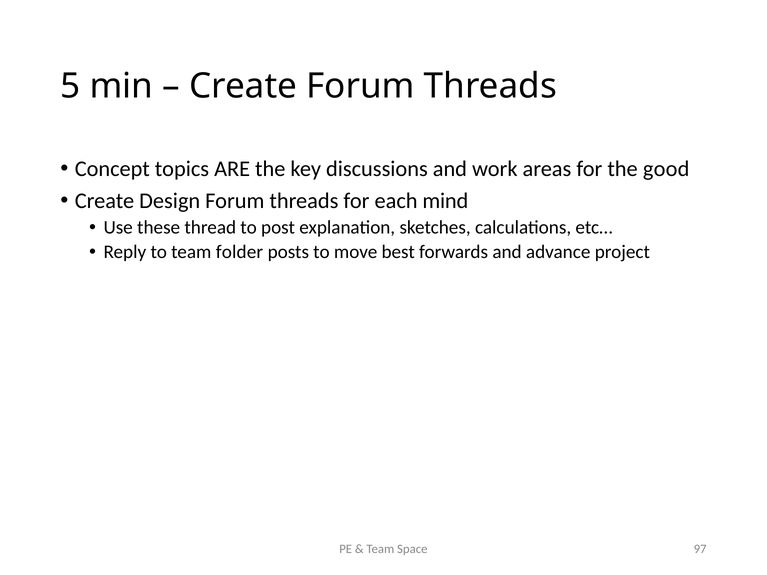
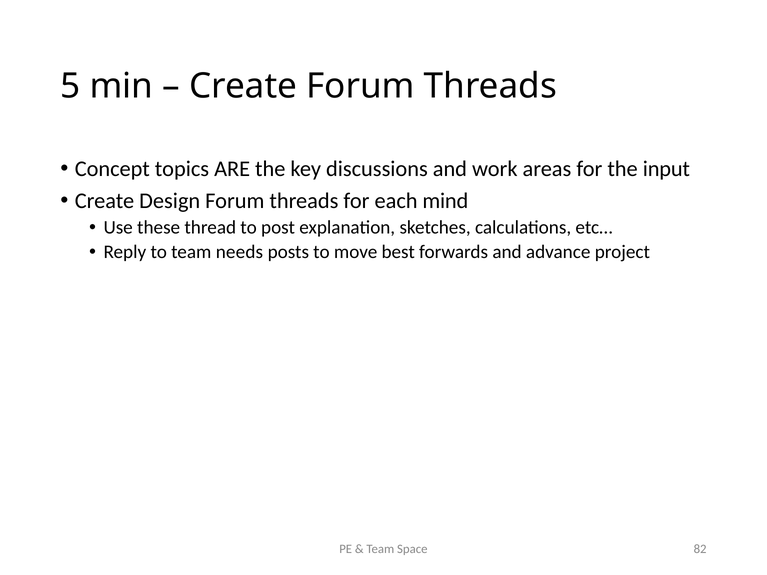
good: good -> input
folder: folder -> needs
97: 97 -> 82
